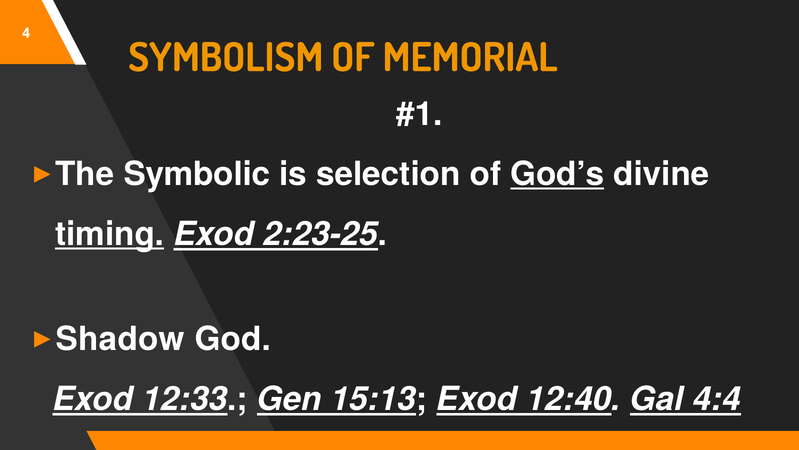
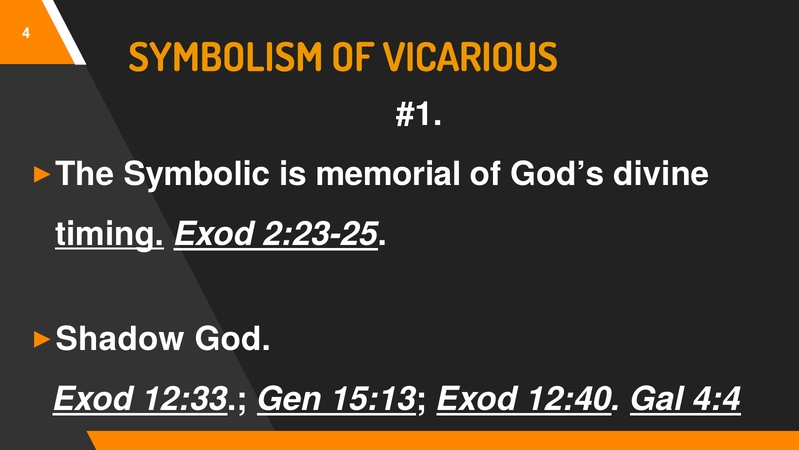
MEMORIAL: MEMORIAL -> VICARIOUS
selection: selection -> memorial
God’s underline: present -> none
